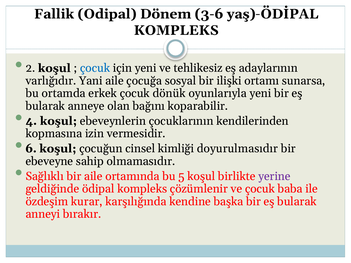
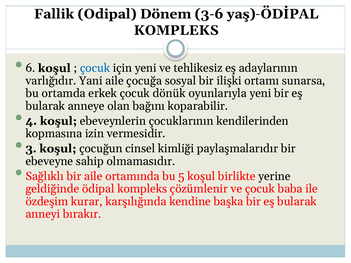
2: 2 -> 6
6: 6 -> 3
doyurulmasıdır: doyurulmasıdır -> paylaşmalarıdır
yerine colour: purple -> black
